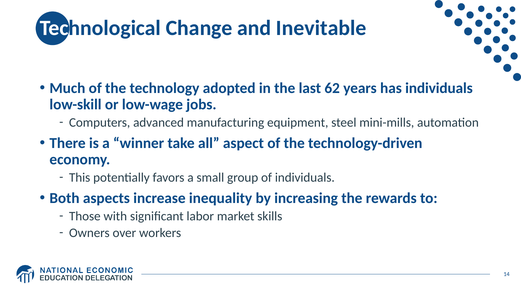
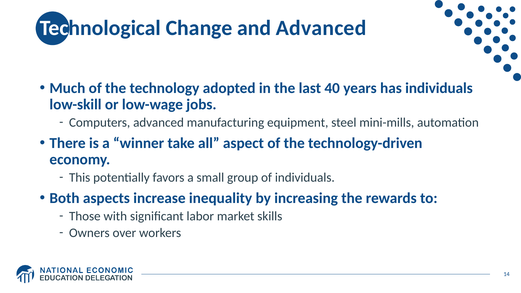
and Inevitable: Inevitable -> Advanced
62: 62 -> 40
